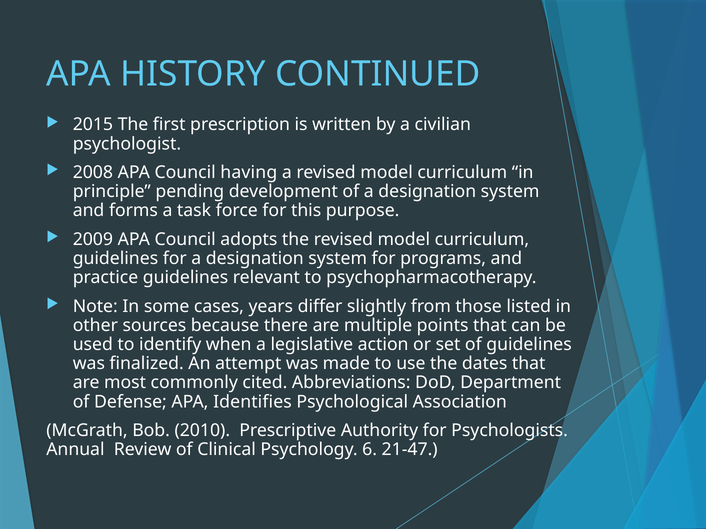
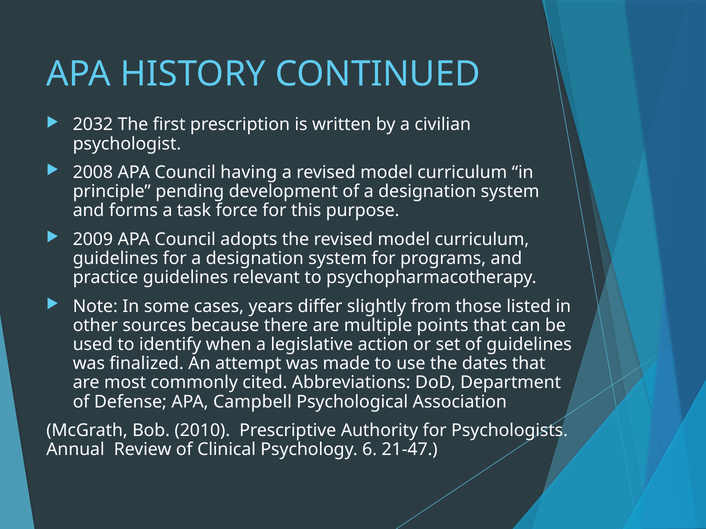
2015: 2015 -> 2032
Identifies: Identifies -> Campbell
